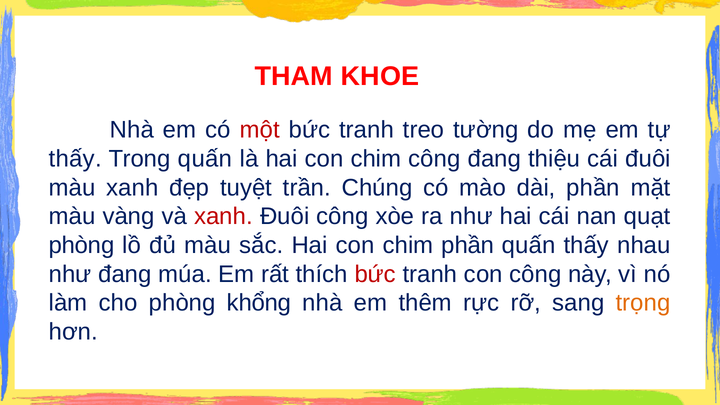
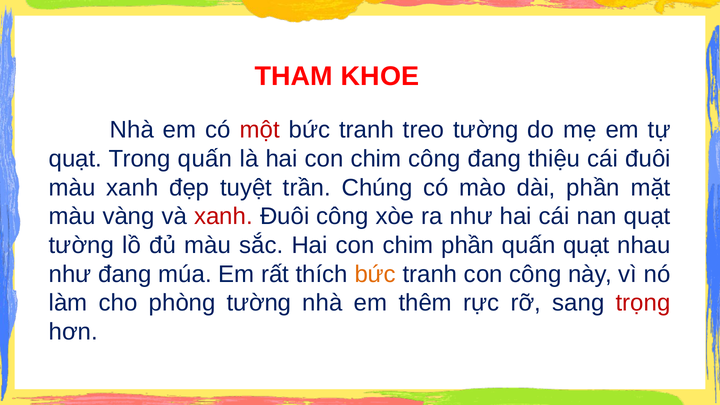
thấy at (75, 159): thấy -> quạt
phòng at (82, 245): phòng -> tường
quấn thấy: thấy -> quạt
bức at (375, 274) colour: red -> orange
phòng khổng: khổng -> tường
trọng colour: orange -> red
